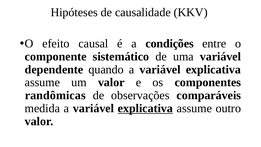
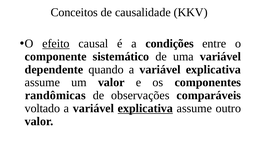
Hipóteses: Hipóteses -> Conceitos
efeito underline: none -> present
medida: medida -> voltado
